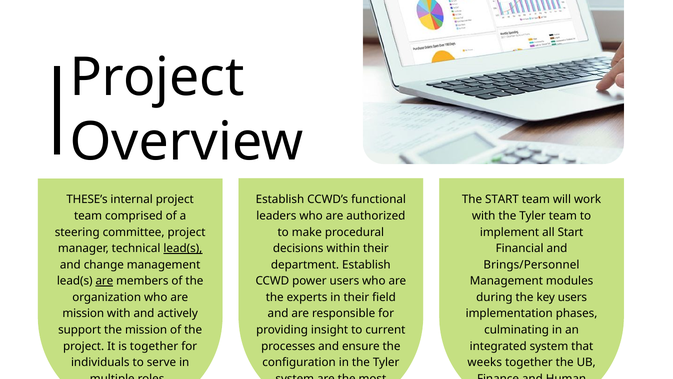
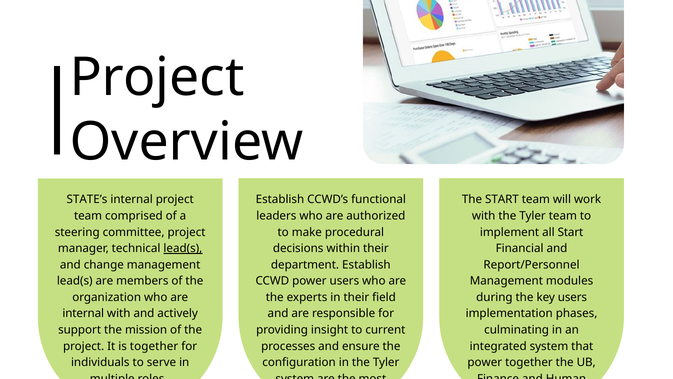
THESE’s: THESE’s -> STATE’s
Brings/Personnel: Brings/Personnel -> Report/Personnel
are at (104, 281) underline: present -> none
mission at (83, 313): mission -> internal
weeks at (485, 362): weeks -> power
